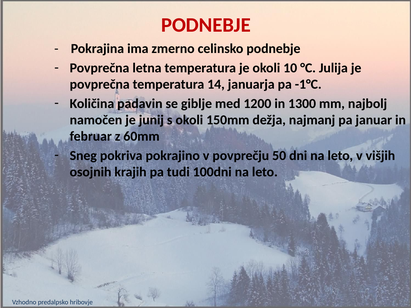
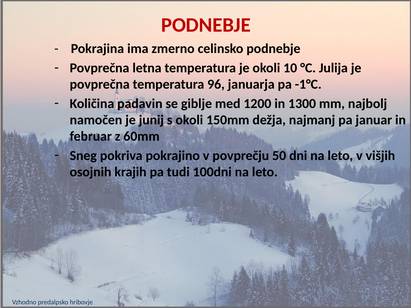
14: 14 -> 96
